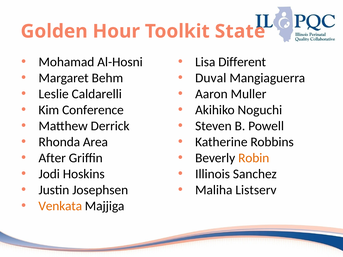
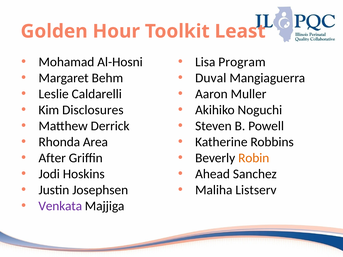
State: State -> Least
Different: Different -> Program
Conference: Conference -> Disclosures
Illinois: Illinois -> Ahead
Venkata colour: orange -> purple
